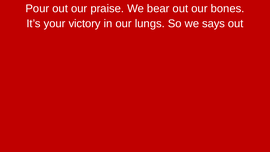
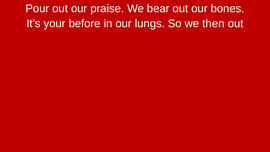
victory: victory -> before
says: says -> then
